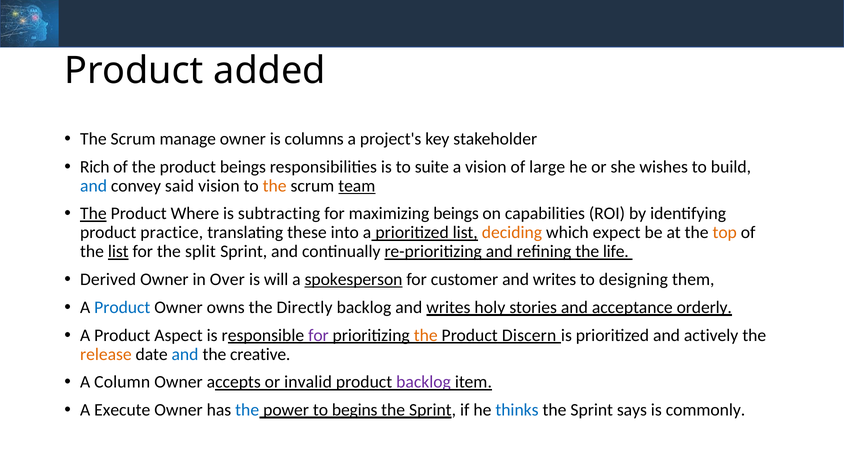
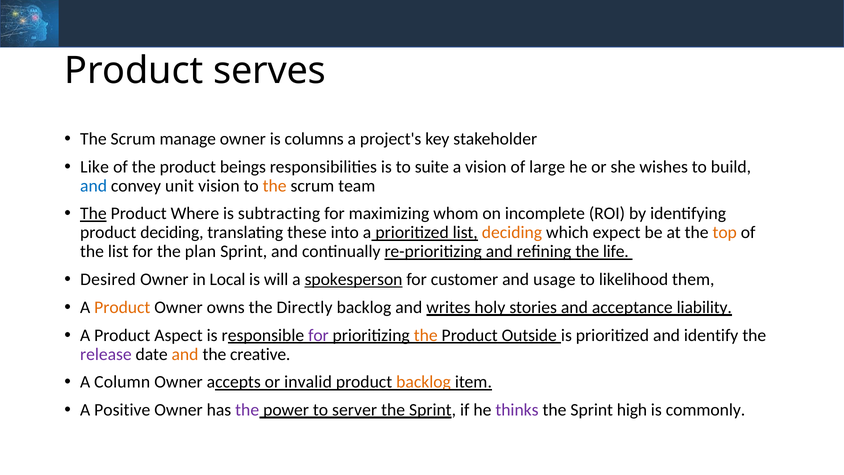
added: added -> serves
Rich: Rich -> Like
said: said -> unit
team underline: present -> none
maximizing beings: beings -> whom
capabilities: capabilities -> incomplete
product practice: practice -> deciding
list at (118, 252) underline: present -> none
split: split -> plan
Derived: Derived -> Desired
Over: Over -> Local
customer and writes: writes -> usage
designing: designing -> likelihood
Product at (122, 307) colour: blue -> orange
orderly: orderly -> liability
Discern: Discern -> Outside
actively: actively -> identify
release colour: orange -> purple
and at (185, 354) colour: blue -> orange
backlog at (424, 382) colour: purple -> orange
Execute: Execute -> Positive
the at (247, 410) colour: blue -> purple
begins: begins -> server
thinks colour: blue -> purple
says: says -> high
